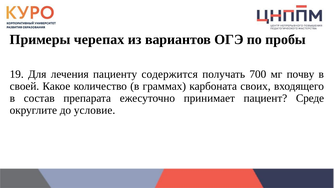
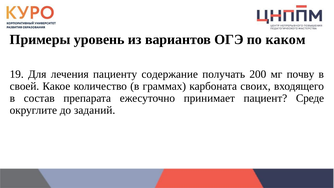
черепах: черепах -> уровень
пробы: пробы -> каком
содержится: содержится -> содержание
700: 700 -> 200
условие: условие -> заданий
